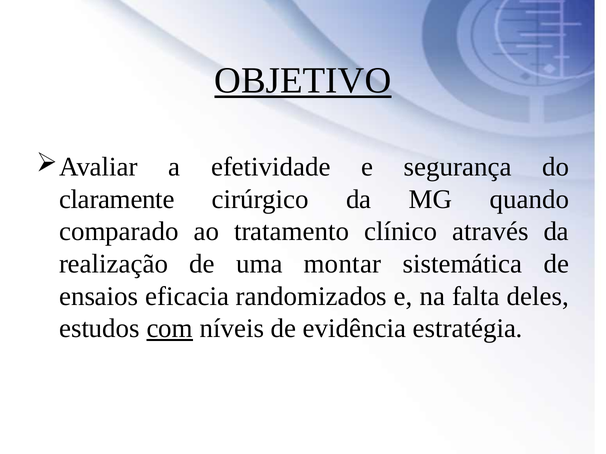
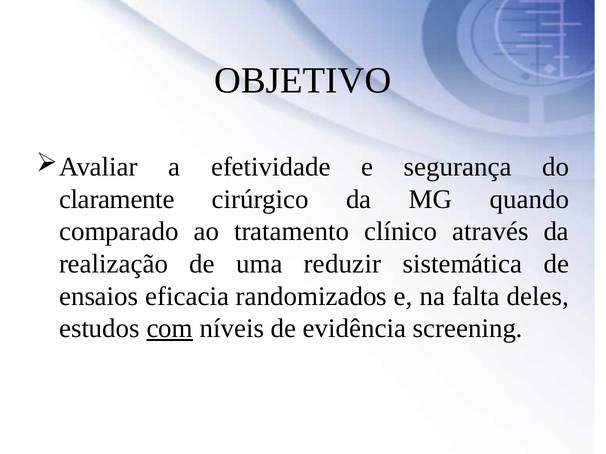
OBJETIVO underline: present -> none
montar: montar -> reduzir
estratégia: estratégia -> screening
